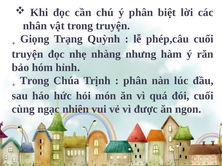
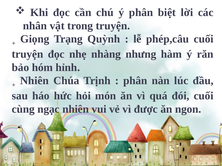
Trong at (35, 81): Trong -> Nhiên
